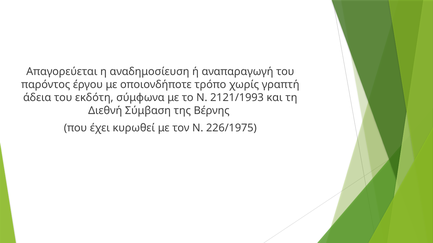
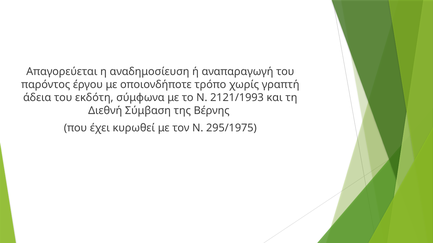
226/1975: 226/1975 -> 295/1975
